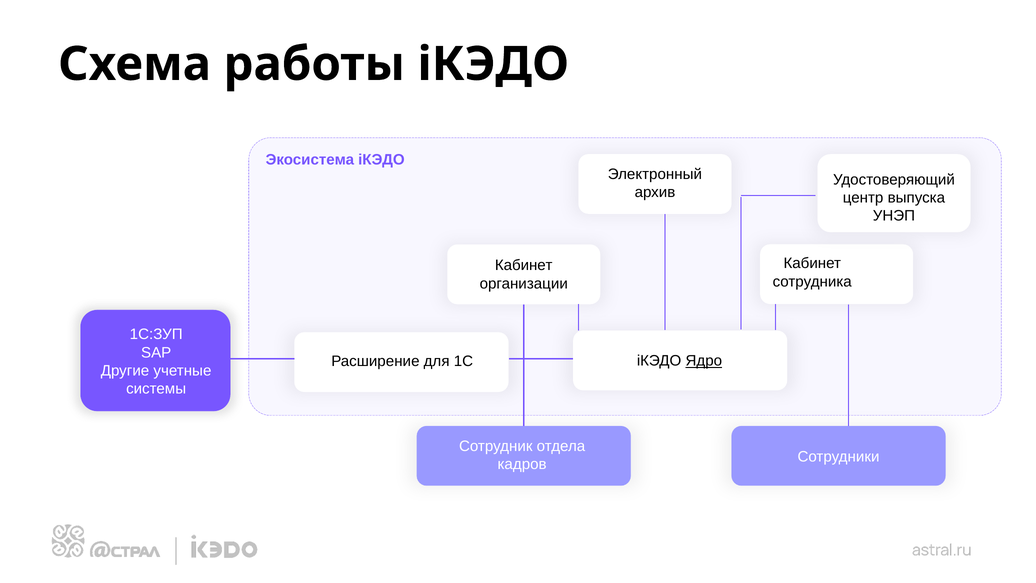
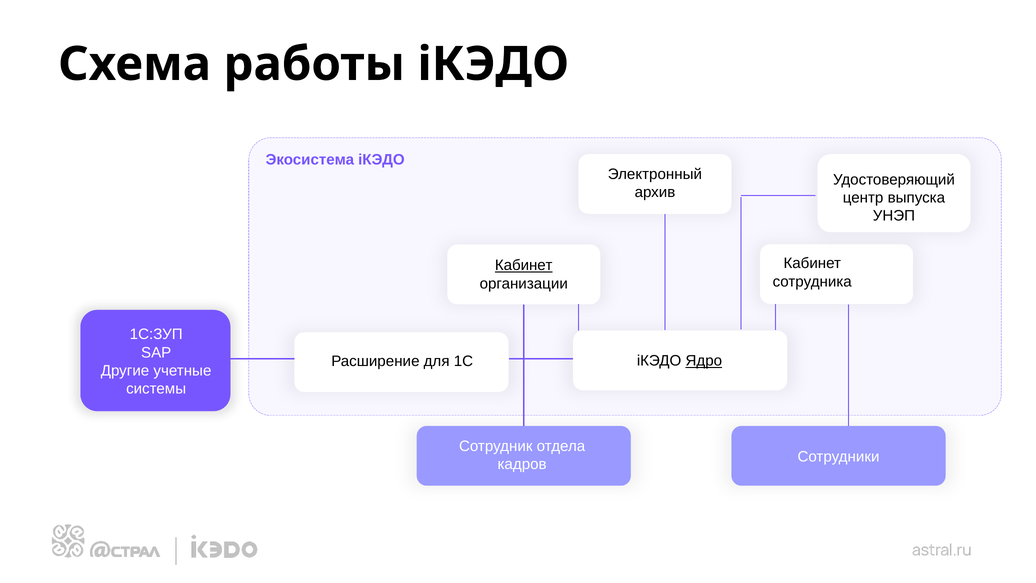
Кабинет at (524, 265) underline: none -> present
